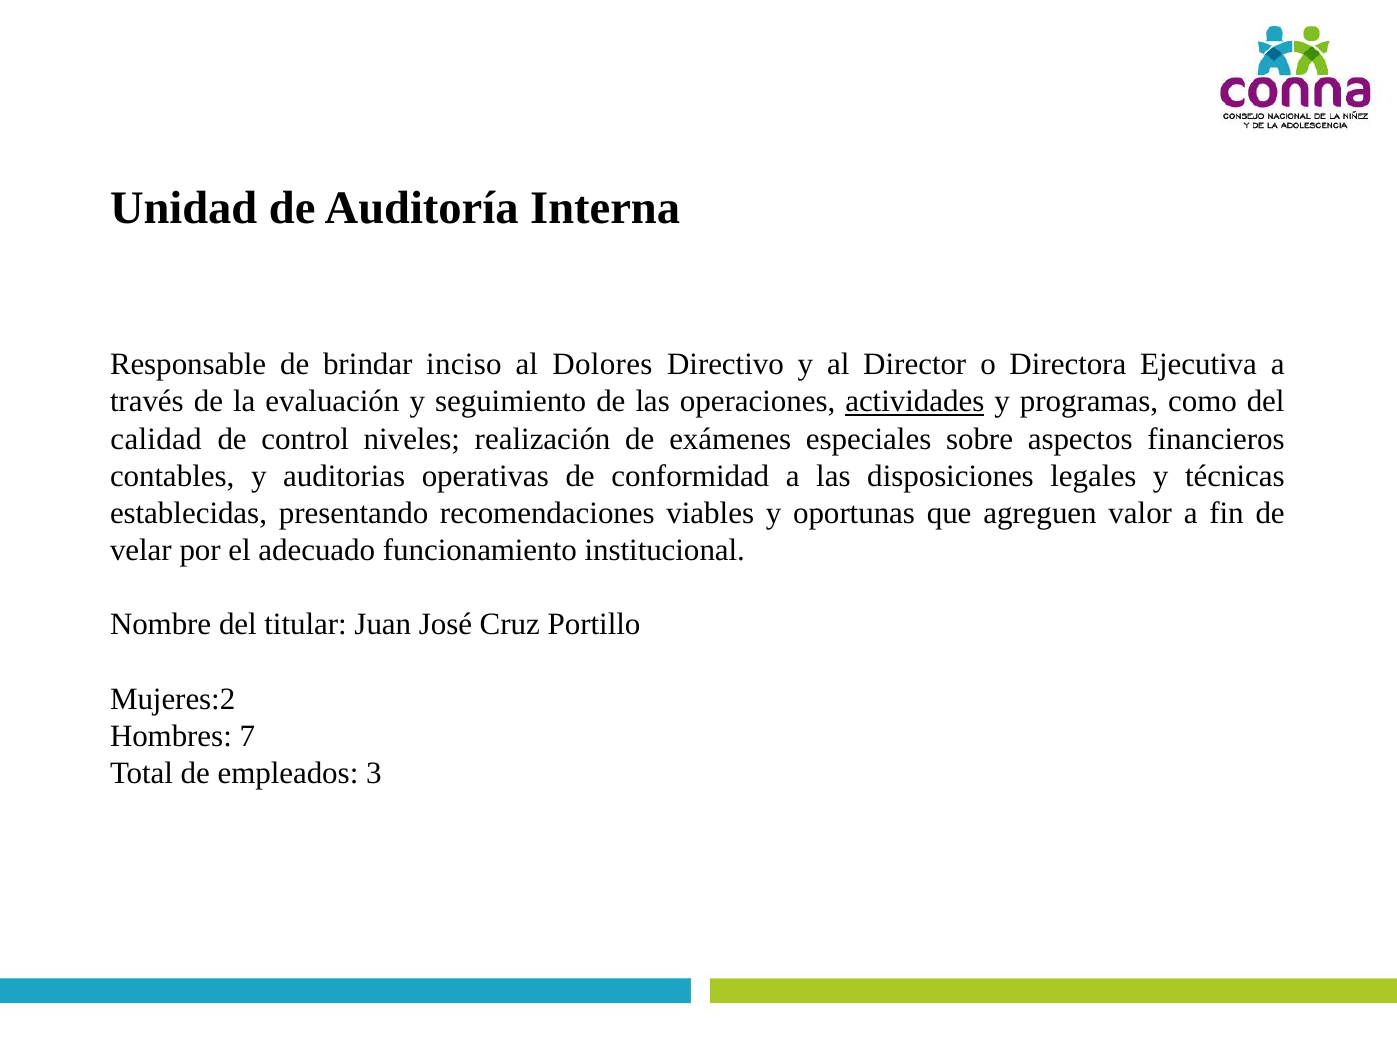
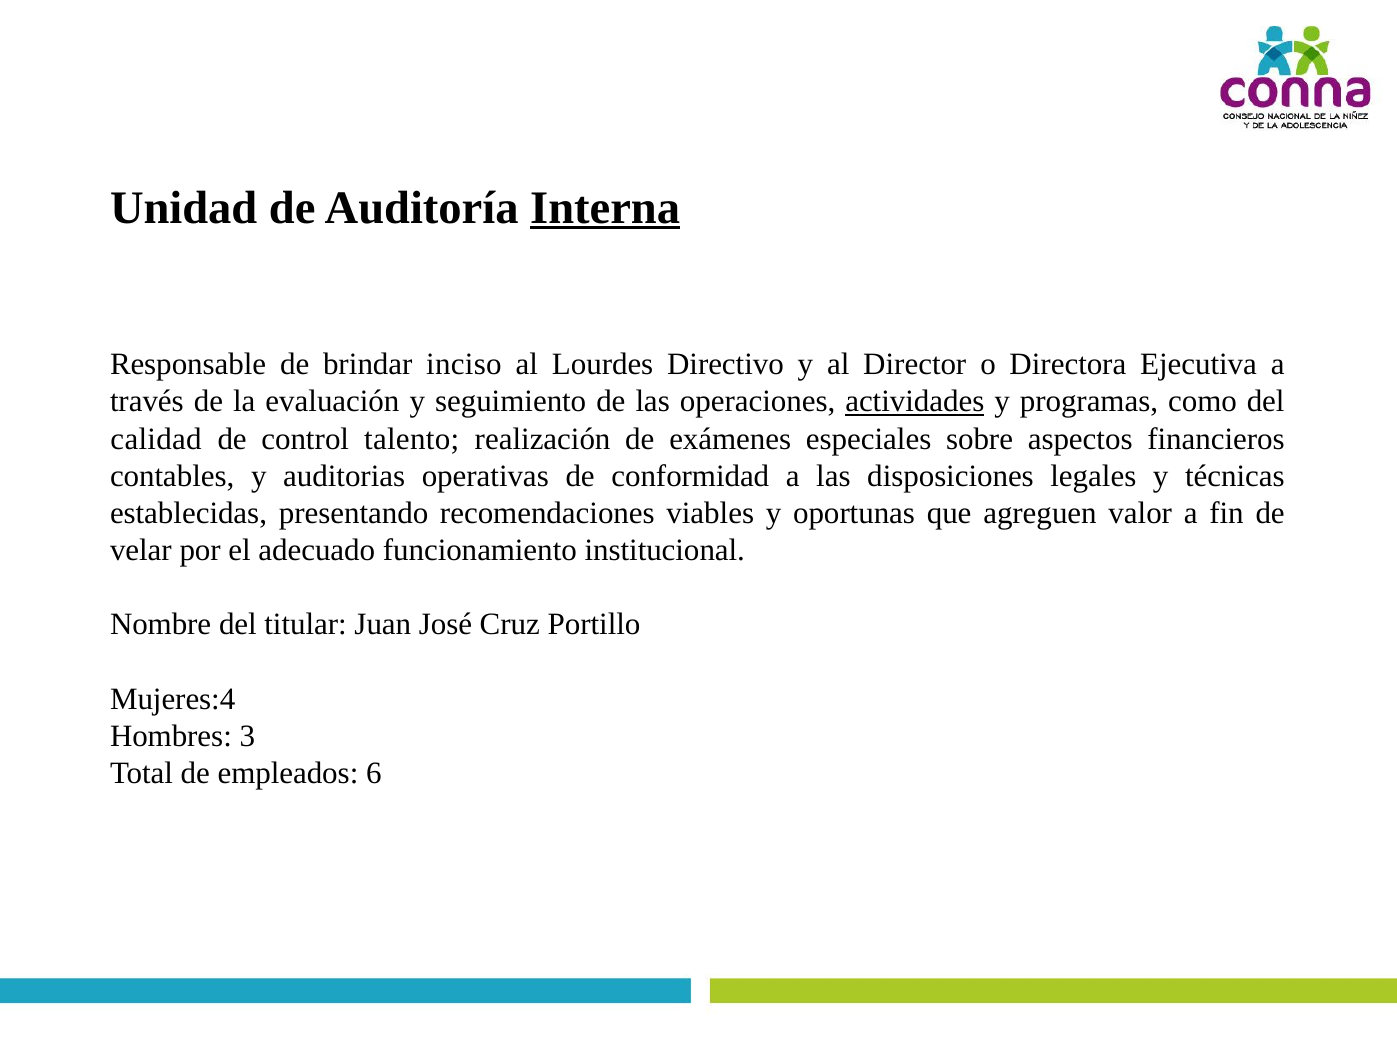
Interna underline: none -> present
Dolores: Dolores -> Lourdes
niveles: niveles -> talento
Mujeres:2: Mujeres:2 -> Mujeres:4
7: 7 -> 3
3: 3 -> 6
